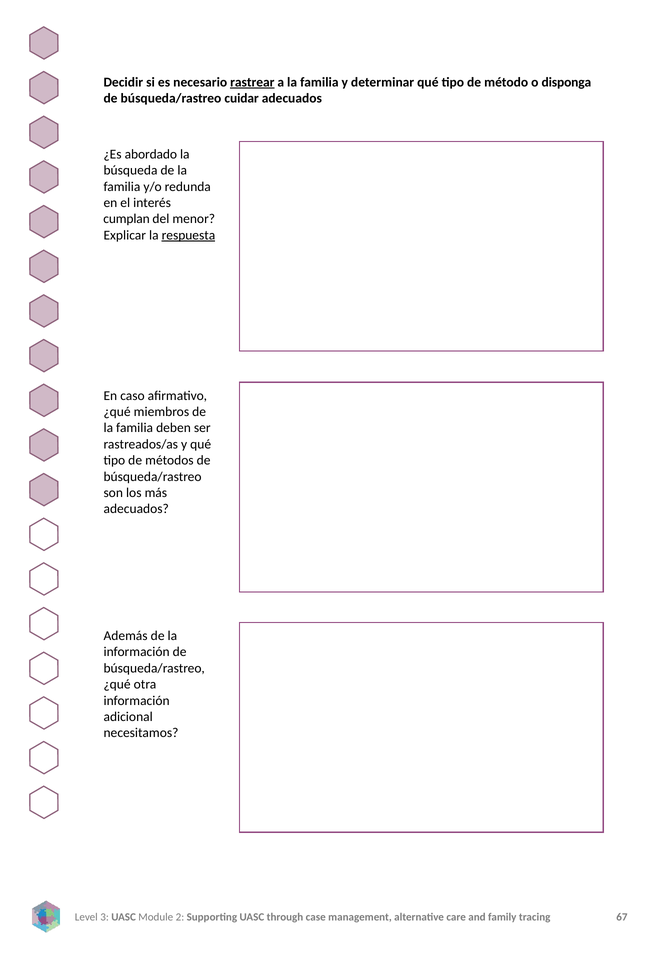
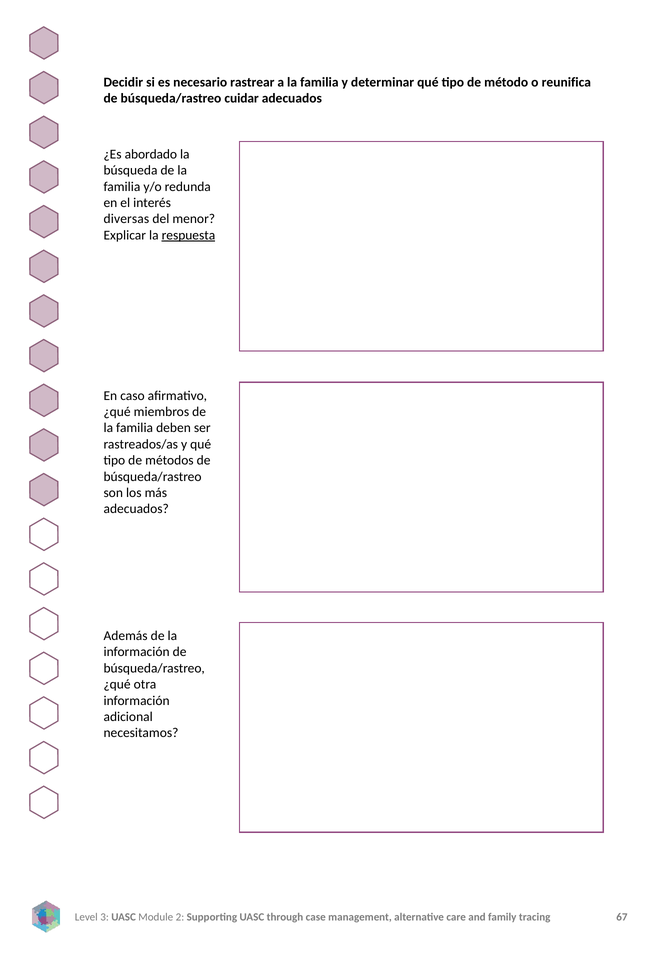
rastrear underline: present -> none
disponga: disponga -> reunifica
cumplan: cumplan -> diversas
